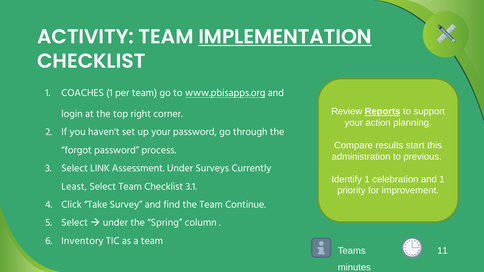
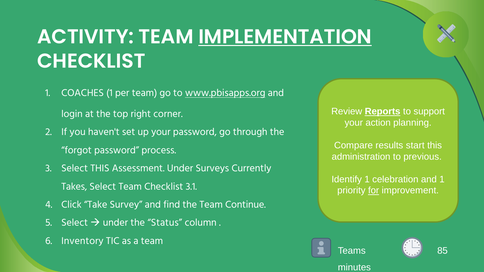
Select LINK: LINK -> THIS
Least: Least -> Takes
for underline: none -> present
Spring: Spring -> Status
11: 11 -> 85
